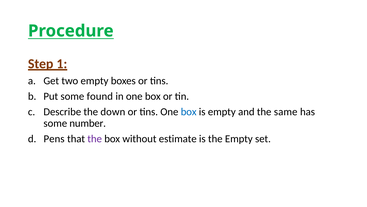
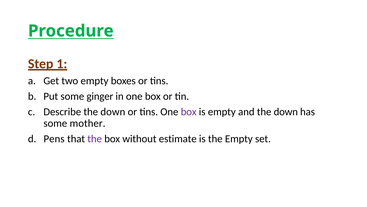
found: found -> ginger
box at (189, 111) colour: blue -> purple
and the same: same -> down
number: number -> mother
